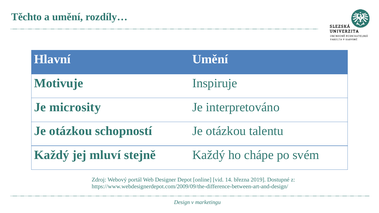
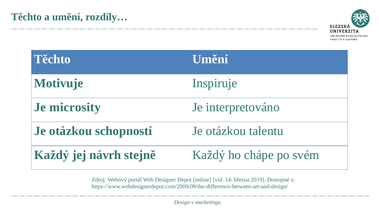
Hlavní at (52, 59): Hlavní -> Těchto
mluví: mluví -> návrh
